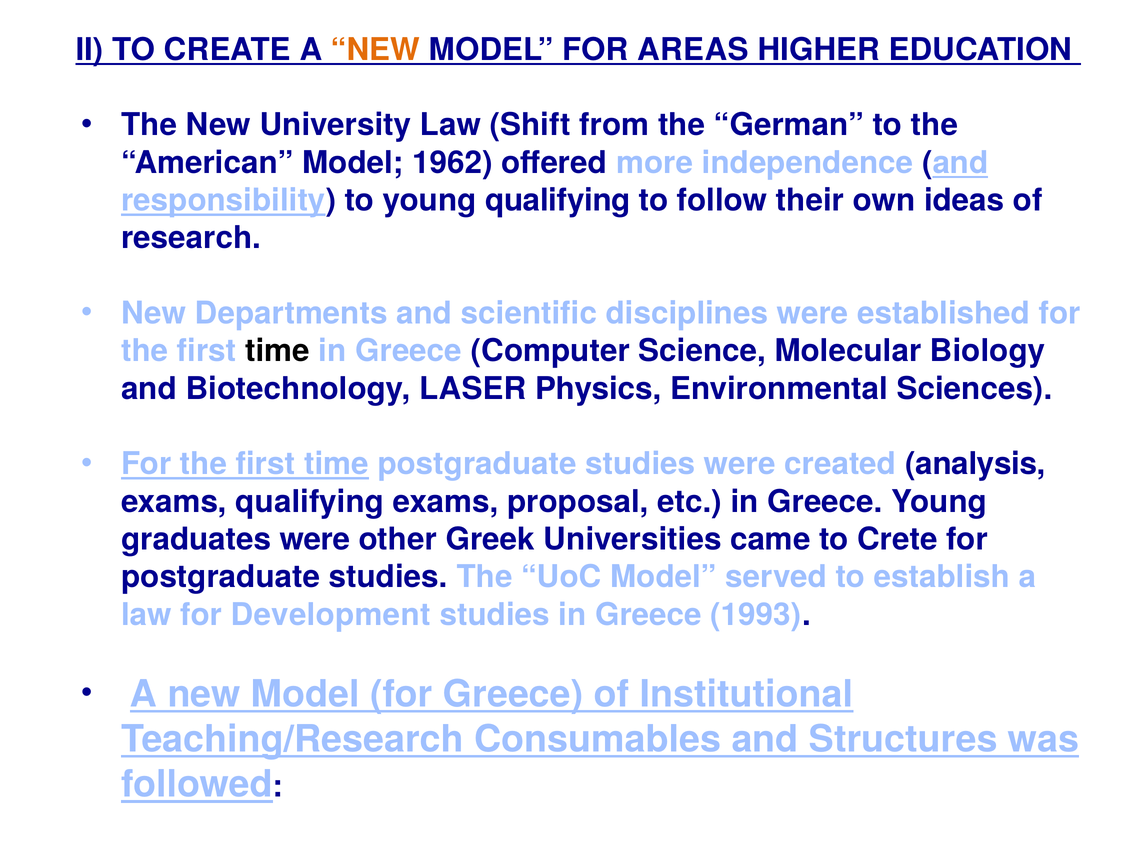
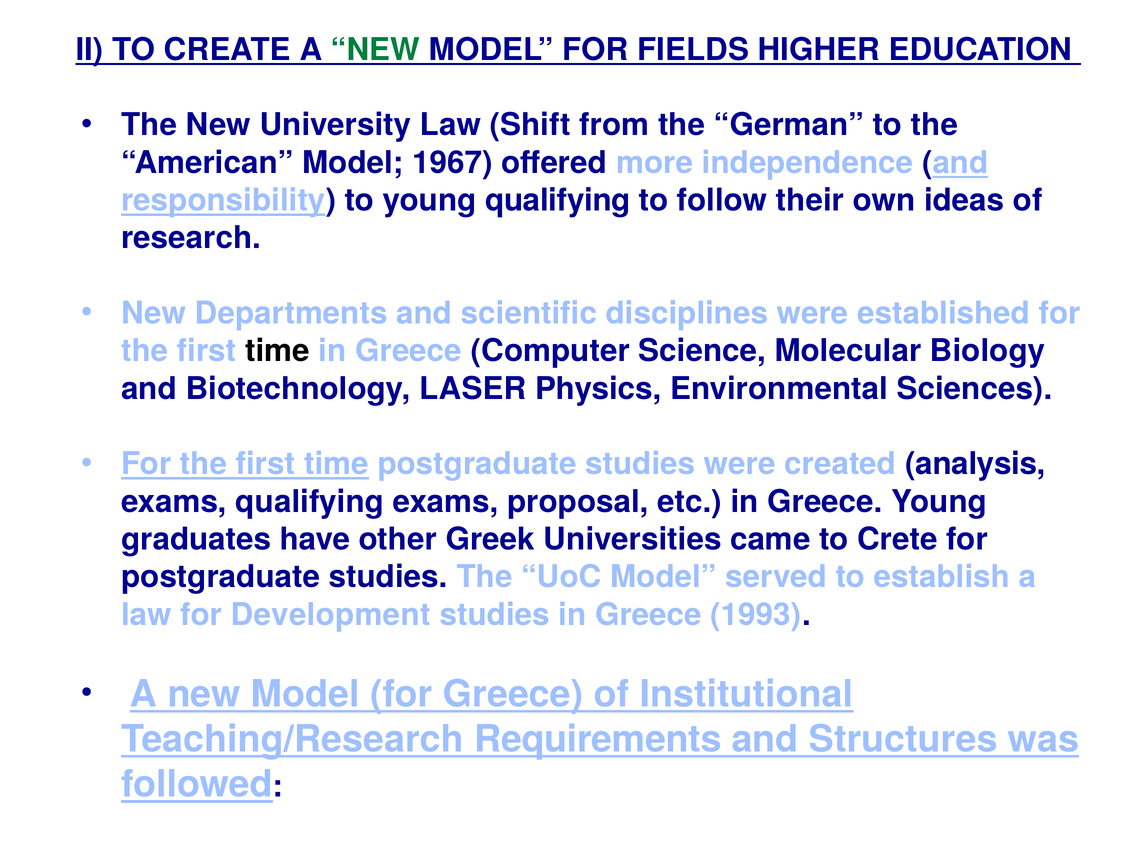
NEW at (376, 50) colour: orange -> green
AREAS: AREAS -> FIELDS
1962: 1962 -> 1967
graduates were: were -> have
Consumables: Consumables -> Requirements
